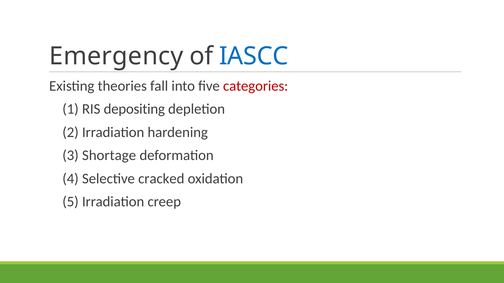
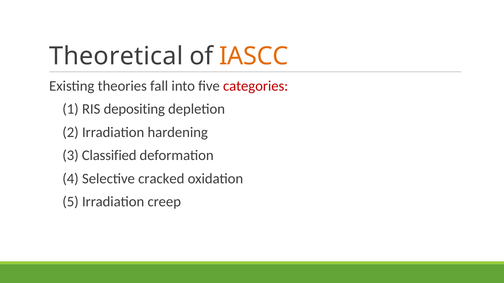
Emergency: Emergency -> Theoretical
IASCC colour: blue -> orange
Shortage: Shortage -> Classified
